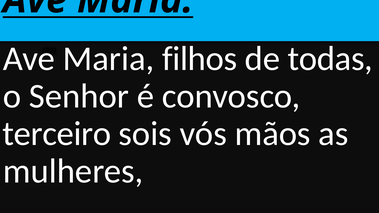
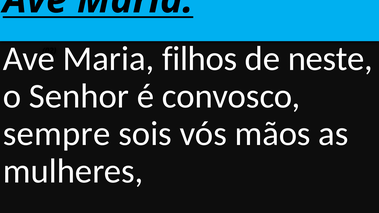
todas: todas -> neste
terceiro: terceiro -> sempre
